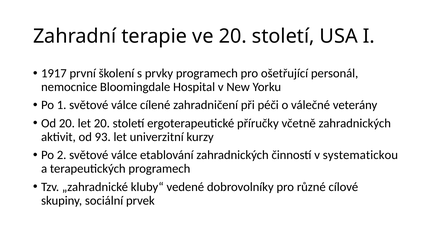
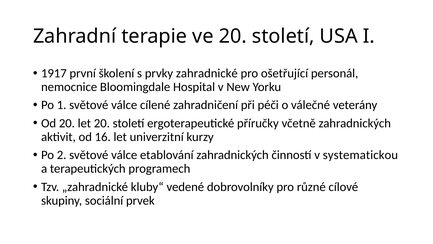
prvky programech: programech -> zahradnické
93: 93 -> 16
